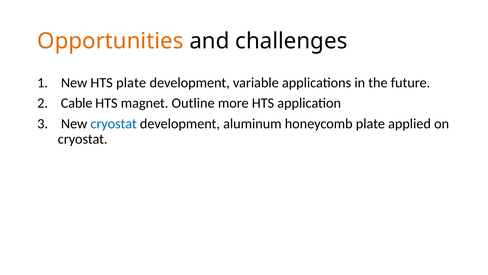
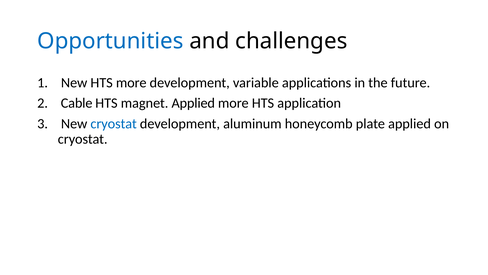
Opportunities colour: orange -> blue
HTS plate: plate -> more
magnet Outline: Outline -> Applied
